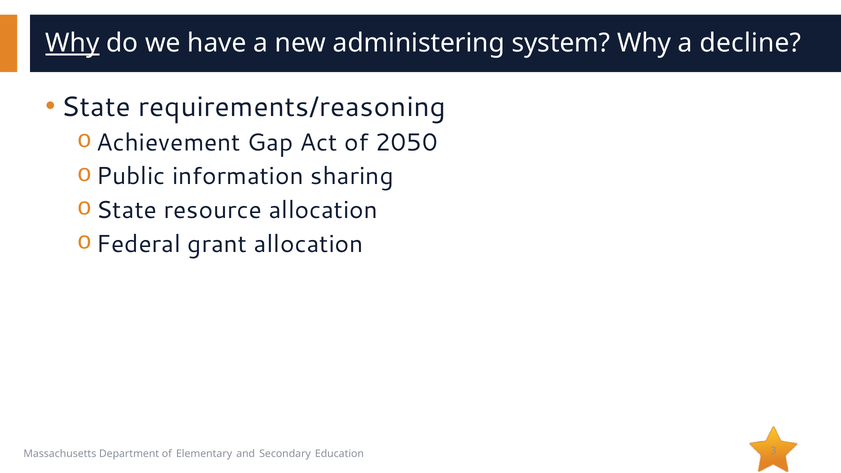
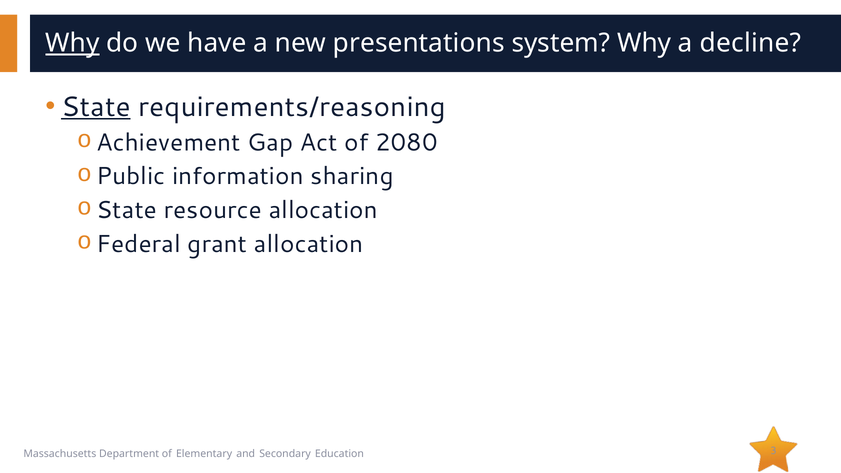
administering: administering -> presentations
State at (96, 107) underline: none -> present
2050: 2050 -> 2080
